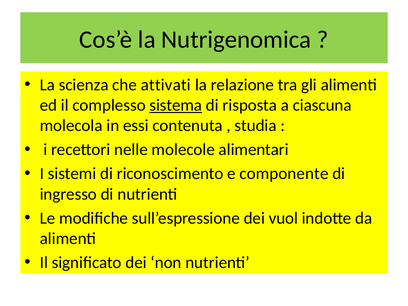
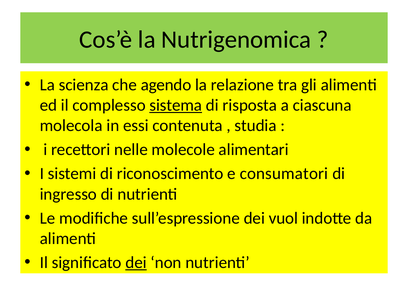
attivati: attivati -> agendo
componente: componente -> consumatori
dei at (136, 263) underline: none -> present
